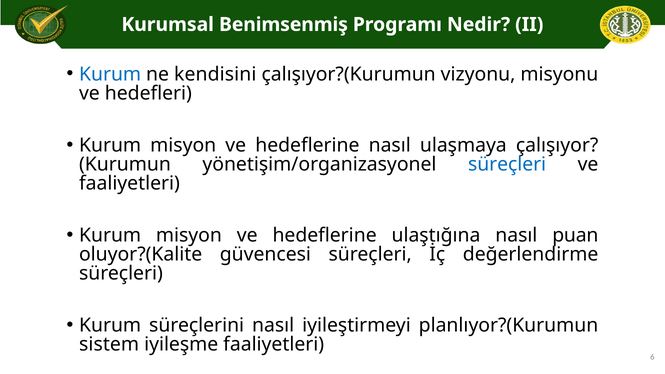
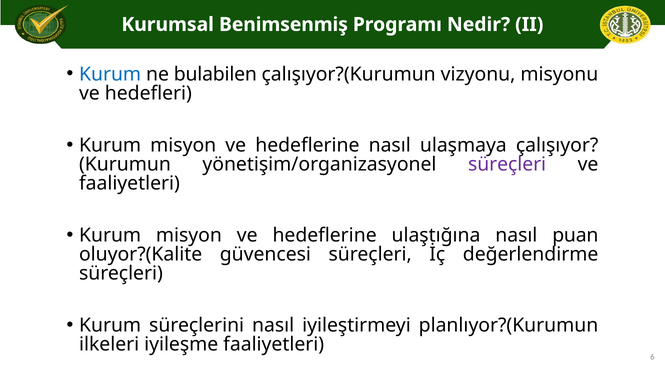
kendisini: kendisini -> bulabilen
süreçleri at (507, 164) colour: blue -> purple
sistem: sistem -> ilkeleri
